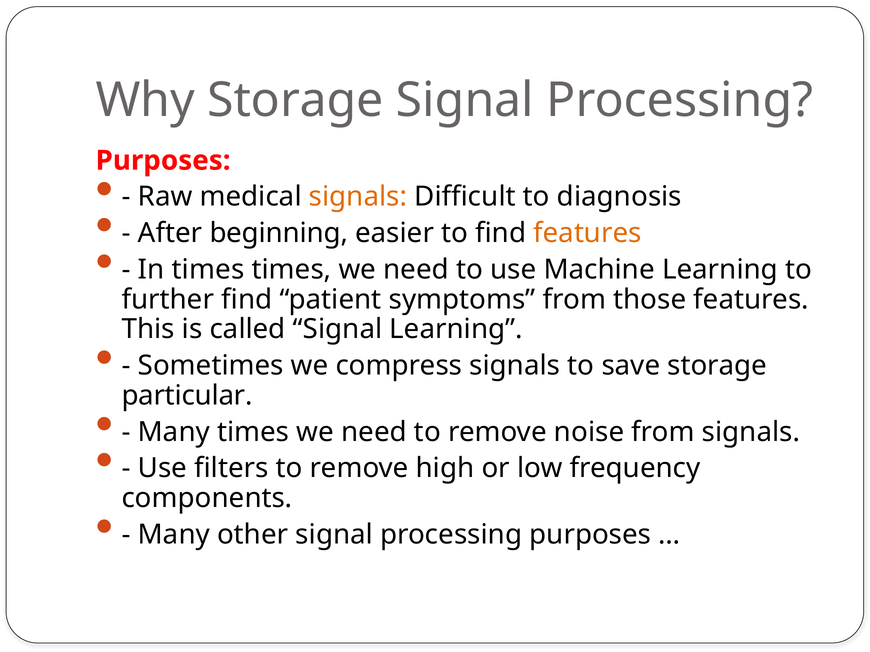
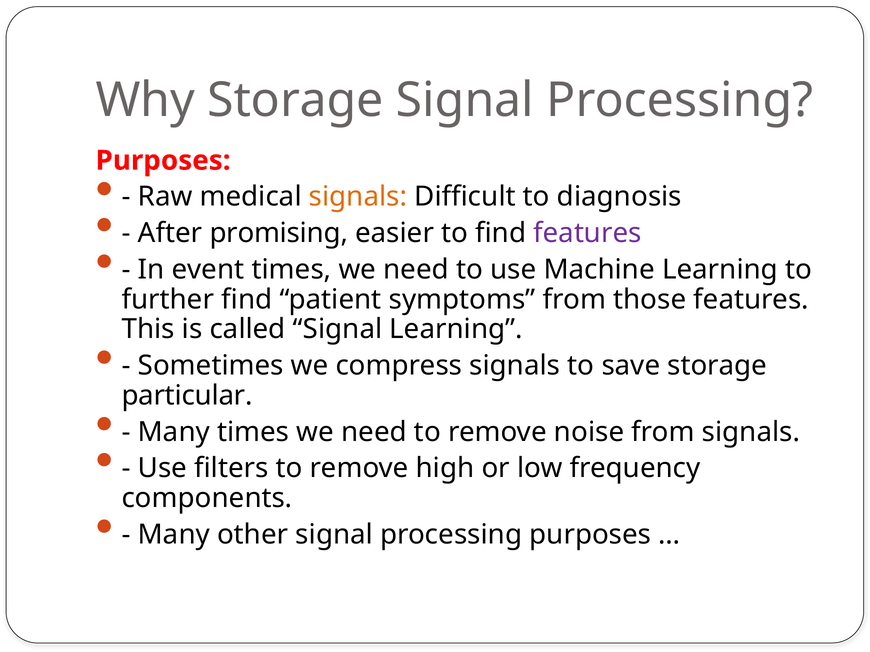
beginning: beginning -> promising
features at (587, 233) colour: orange -> purple
In times: times -> event
